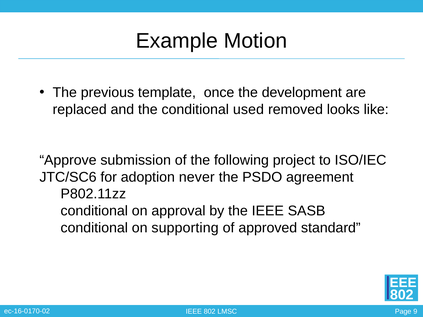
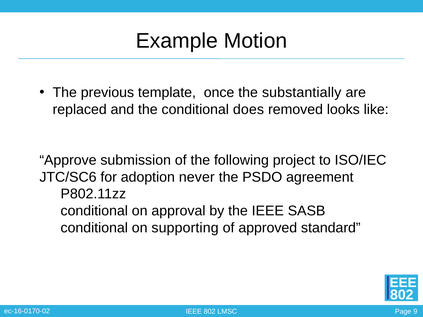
development: development -> substantially
used: used -> does
